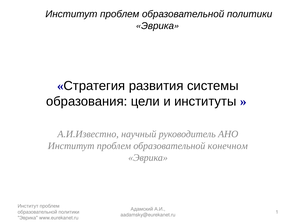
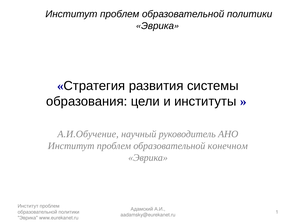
А.И.Известно: А.И.Известно -> А.И.Обучение
